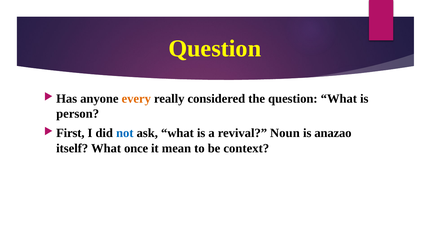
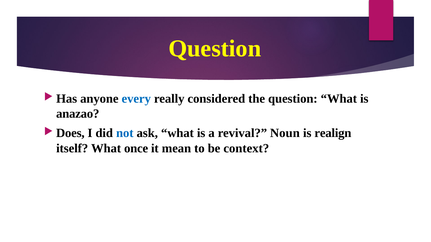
every colour: orange -> blue
person: person -> anazao
First: First -> Does
anazao: anazao -> realign
